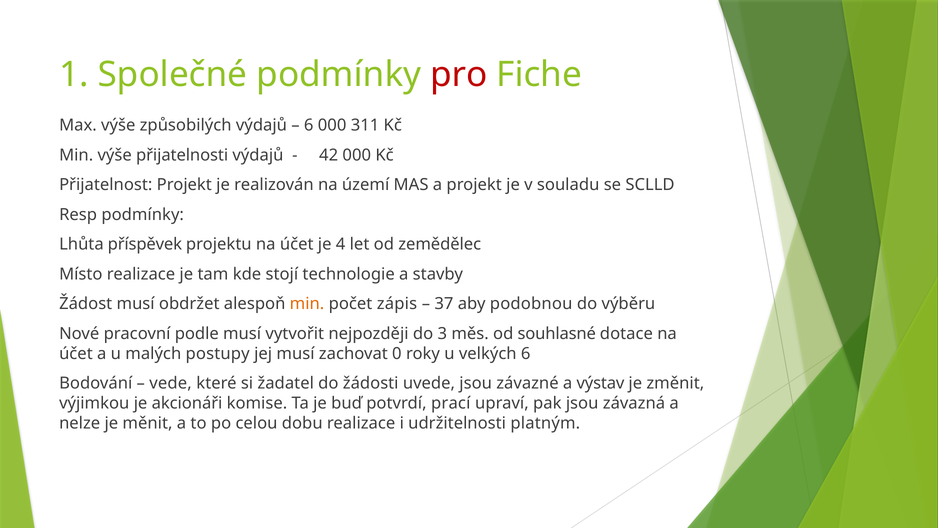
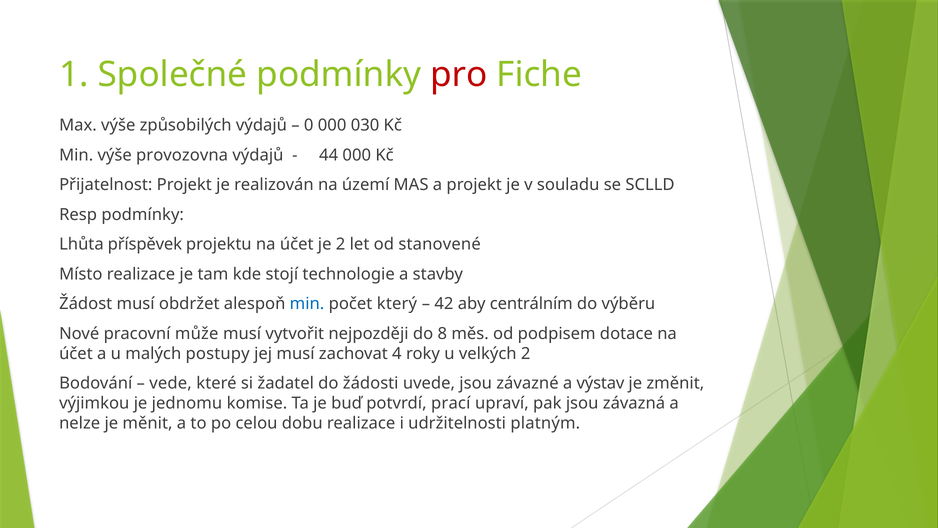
6 at (309, 125): 6 -> 0
311: 311 -> 030
přijatelnosti: přijatelnosti -> provozovna
42: 42 -> 44
je 4: 4 -> 2
zemědělec: zemědělec -> stanovené
min at (307, 304) colour: orange -> blue
zápis: zápis -> který
37: 37 -> 42
podobnou: podobnou -> centrálním
podle: podle -> může
3: 3 -> 8
souhlasné: souhlasné -> podpisem
0: 0 -> 4
velkých 6: 6 -> 2
akcionáři: akcionáři -> jednomu
